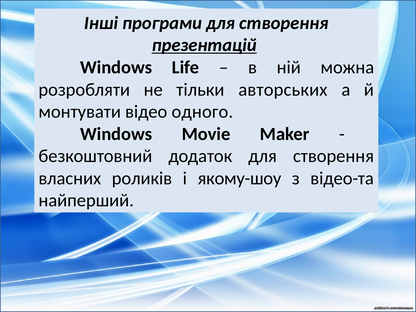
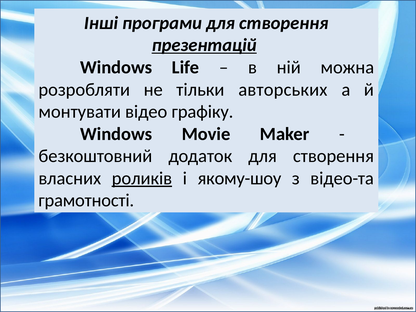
одного: одного -> графіку
роликів underline: none -> present
найперший: найперший -> грамотності
